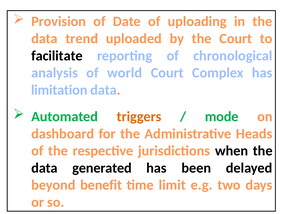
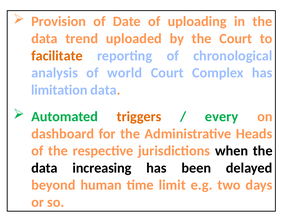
facilitate colour: black -> orange
mode: mode -> every
generated: generated -> increasing
benefit: benefit -> human
